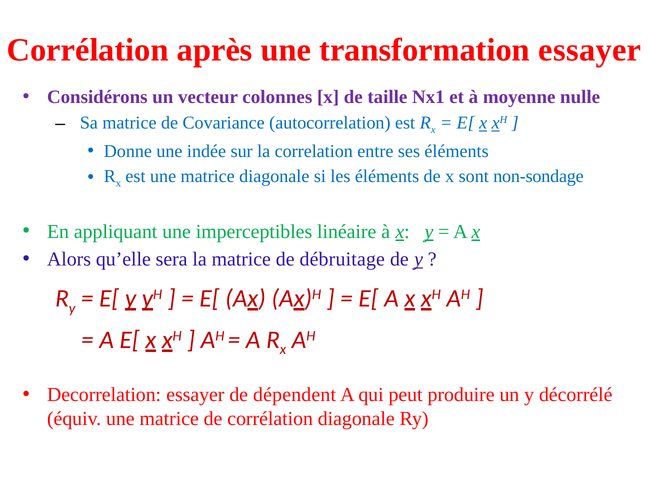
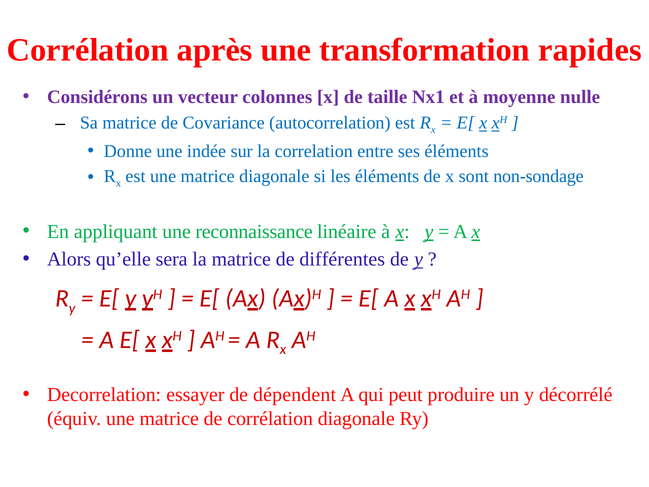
transformation essayer: essayer -> rapides
imperceptibles: imperceptibles -> reconnaissance
débruitage: débruitage -> différentes
